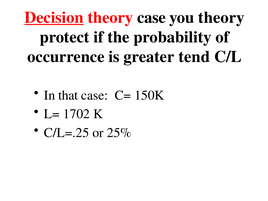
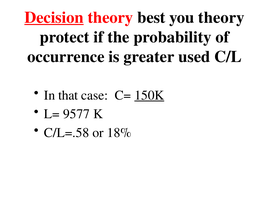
theory case: case -> best
tend: tend -> used
150K underline: none -> present
1702: 1702 -> 9577
C/L=.25: C/L=.25 -> C/L=.58
25%: 25% -> 18%
